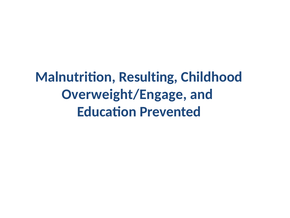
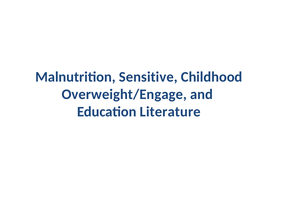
Resulting: Resulting -> Sensitive
Prevented: Prevented -> Literature
